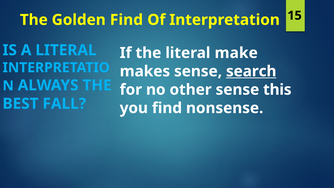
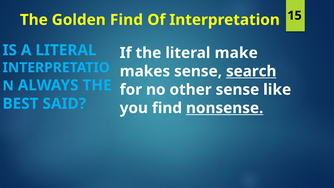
this: this -> like
FALL: FALL -> SAID
nonsense underline: none -> present
